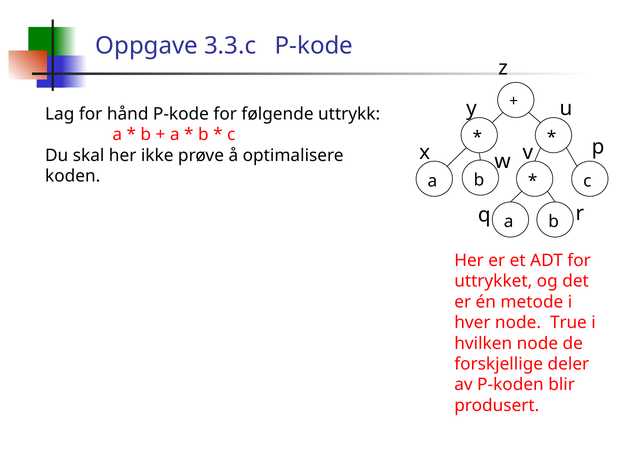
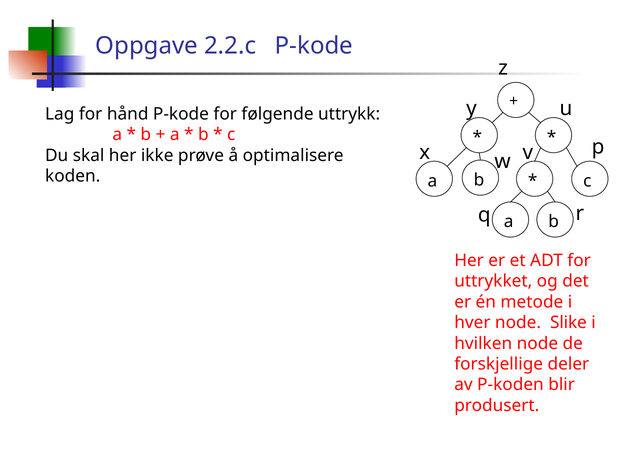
3.3.c: 3.3.c -> 2.2.c
True: True -> Slike
